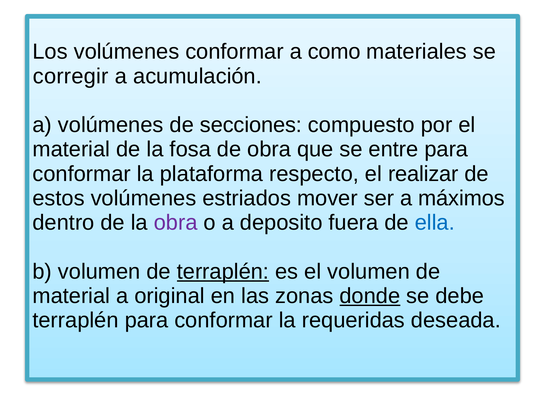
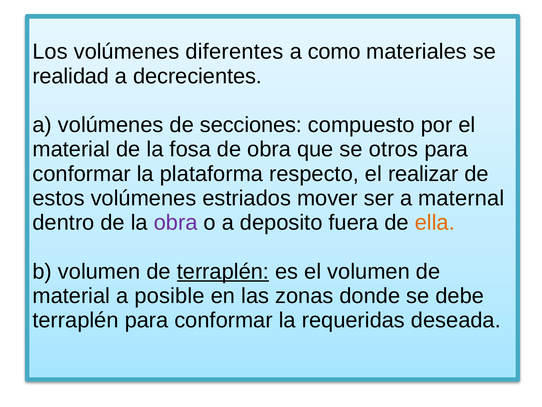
volúmenes conformar: conformar -> diferentes
corregir: corregir -> realidad
acumulación: acumulación -> decrecientes
entre: entre -> otros
máximos: máximos -> maternal
ella colour: blue -> orange
original: original -> posible
donde underline: present -> none
